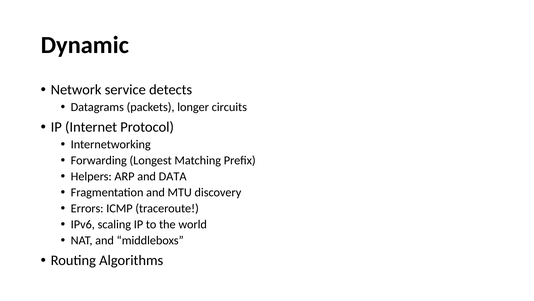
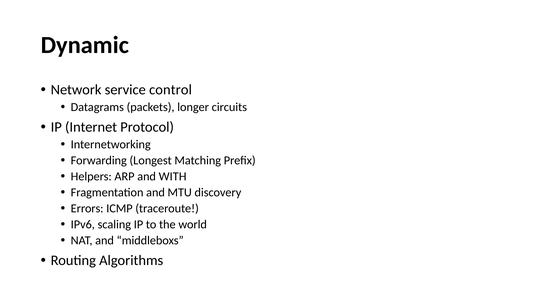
detects: detects -> control
DATA: DATA -> WITH
